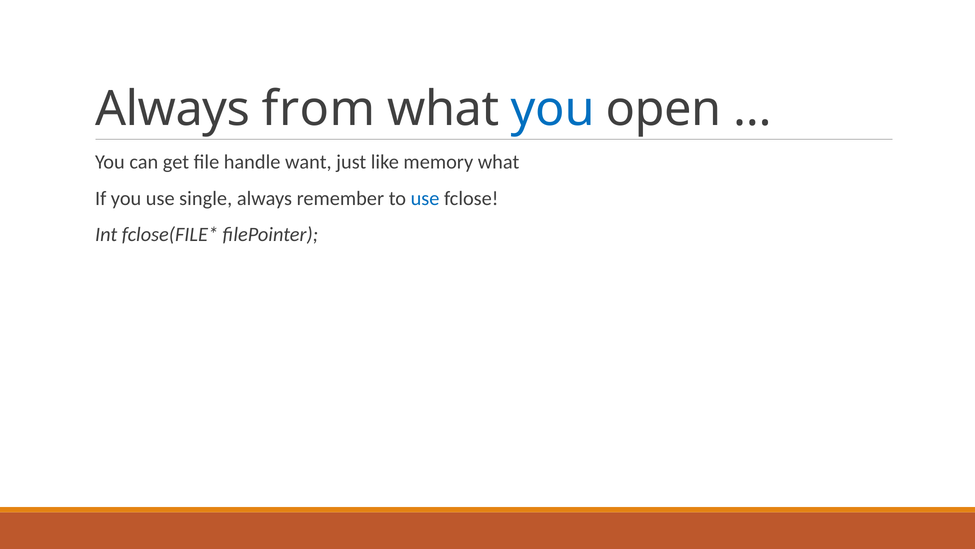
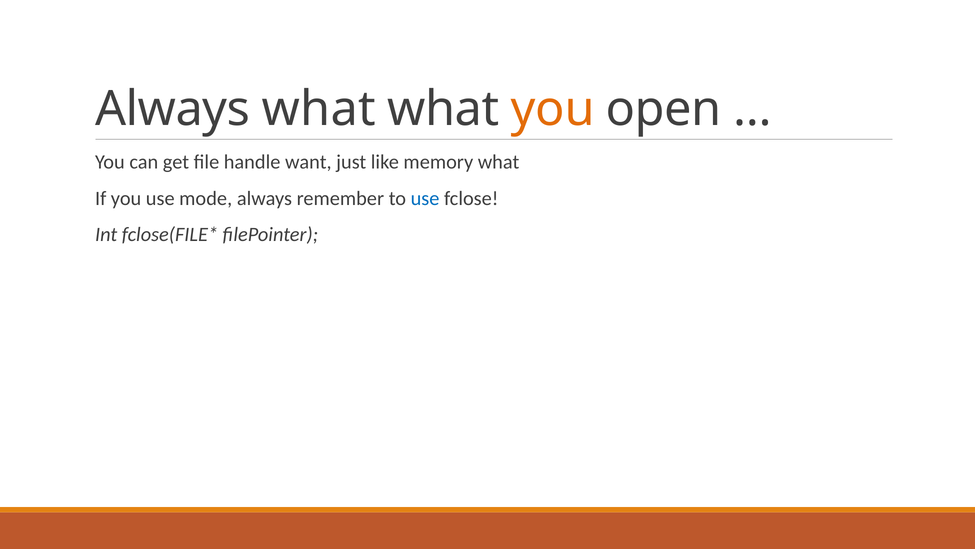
Always from: from -> what
you at (553, 109) colour: blue -> orange
single: single -> mode
